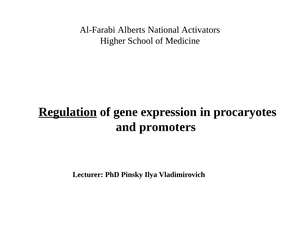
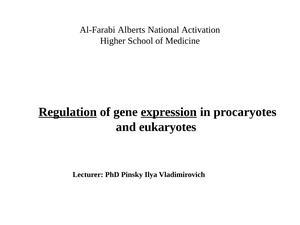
Activators: Activators -> Activation
expression underline: none -> present
promoters: promoters -> eukaryotes
